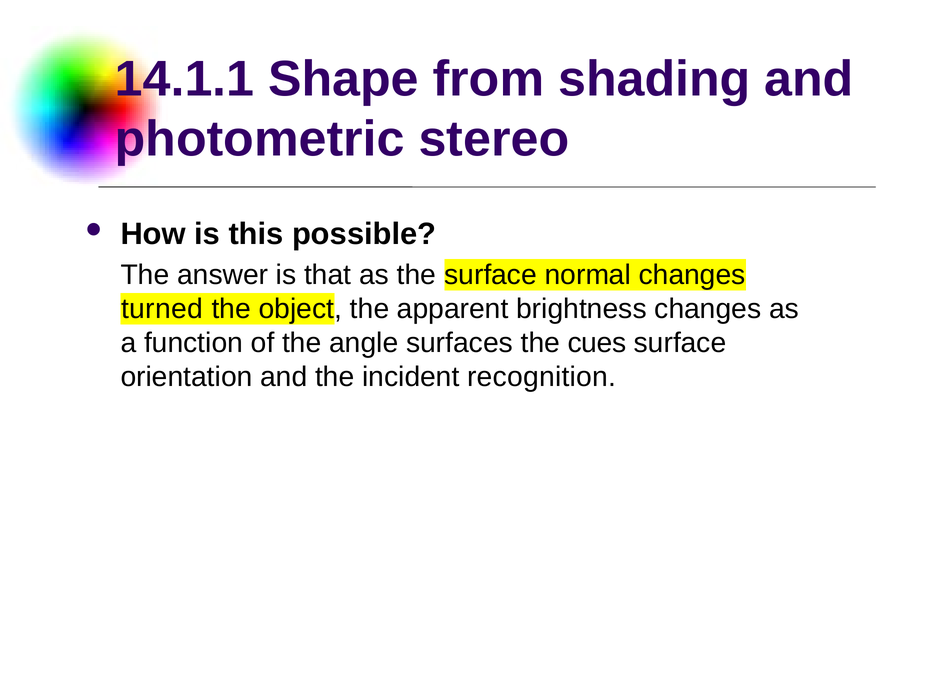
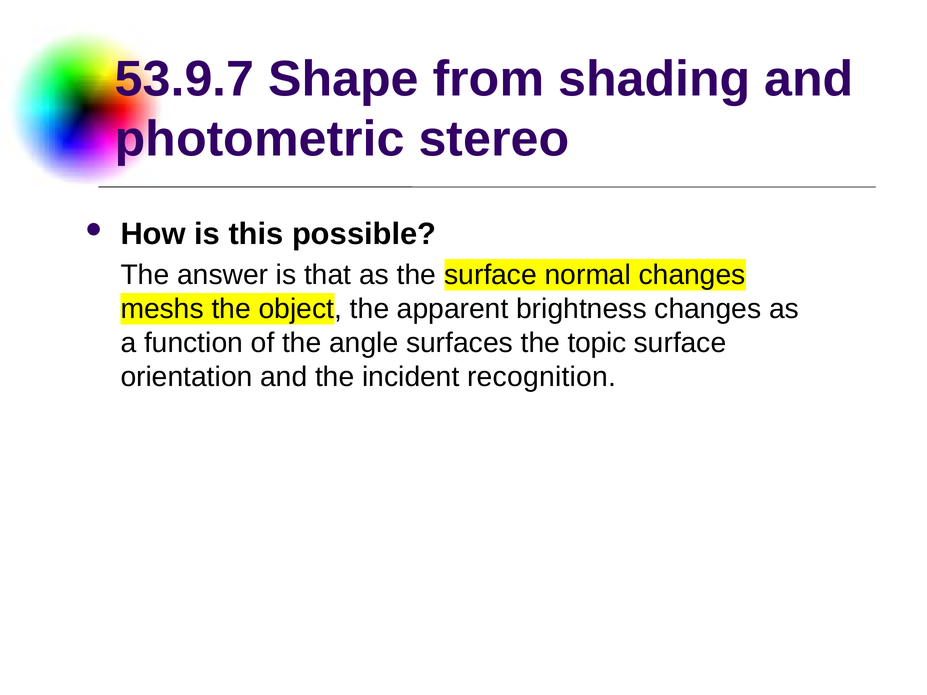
14.1.1: 14.1.1 -> 53.9.7
turned: turned -> meshs
cues: cues -> topic
